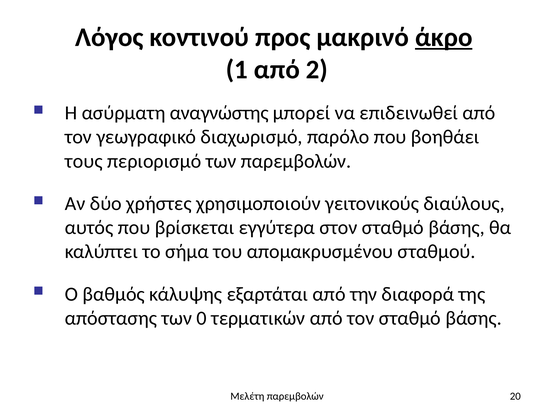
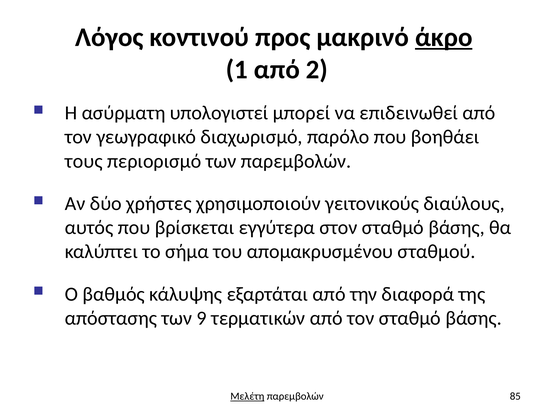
αναγνώστης: αναγνώστης -> υπολογιστεί
0: 0 -> 9
Μελέτη underline: none -> present
20: 20 -> 85
